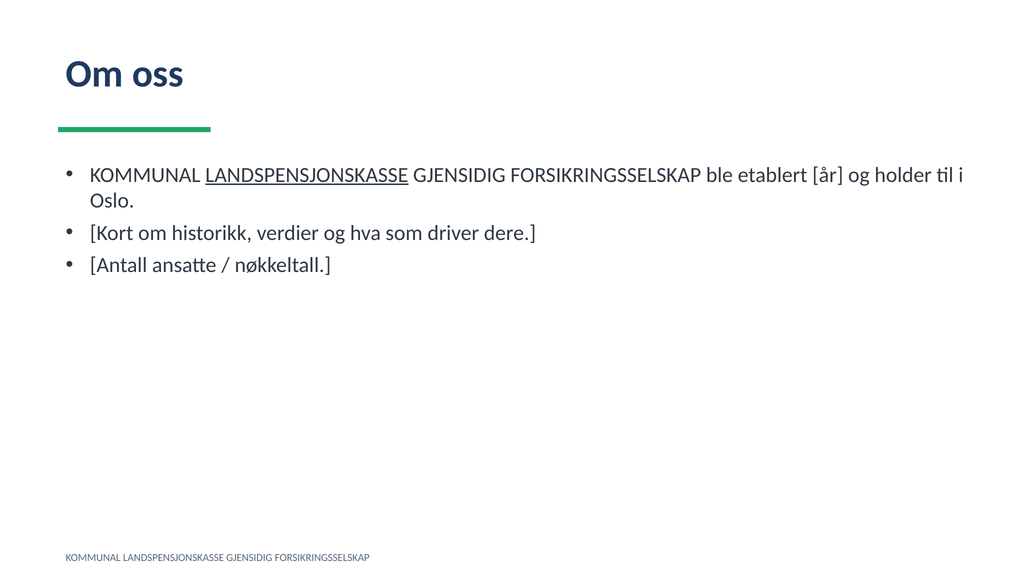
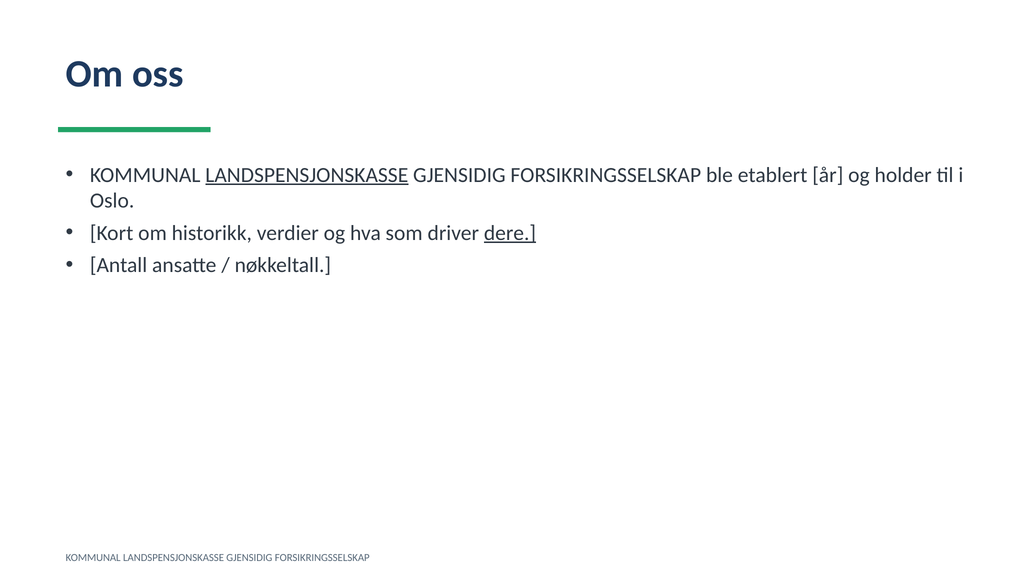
dere underline: none -> present
